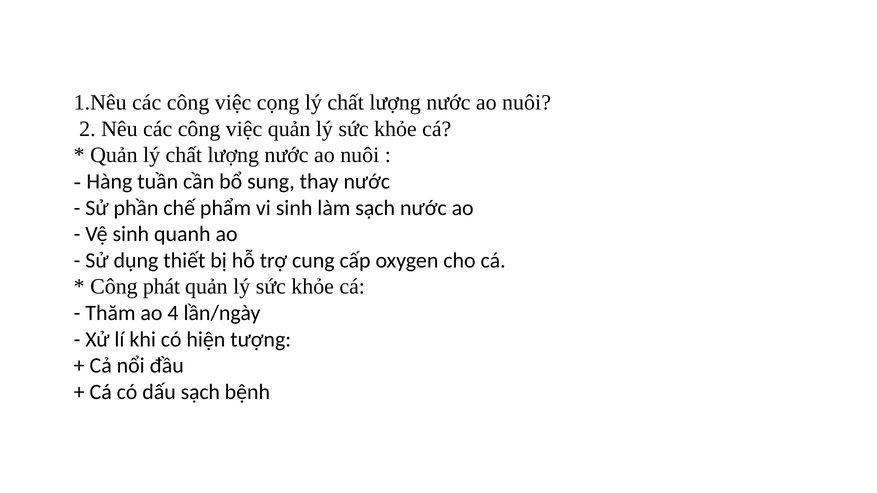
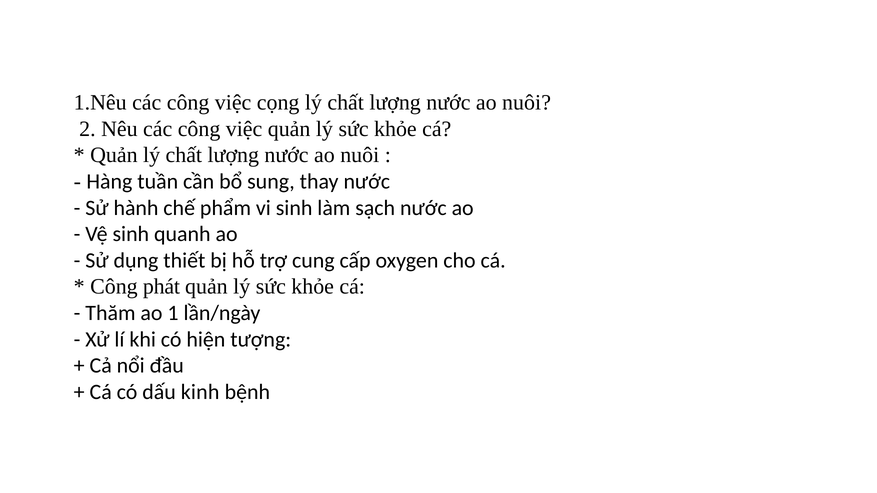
phần: phần -> hành
4: 4 -> 1
dấu sạch: sạch -> kinh
